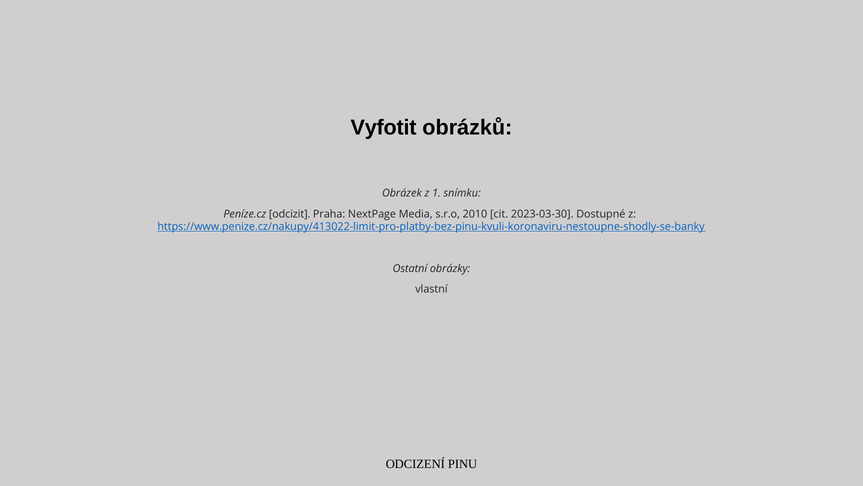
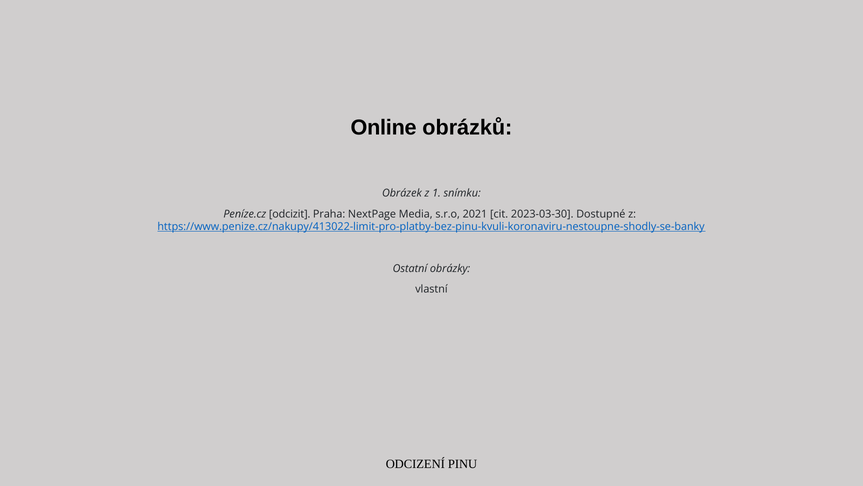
Vyfotit: Vyfotit -> Online
2010: 2010 -> 2021
